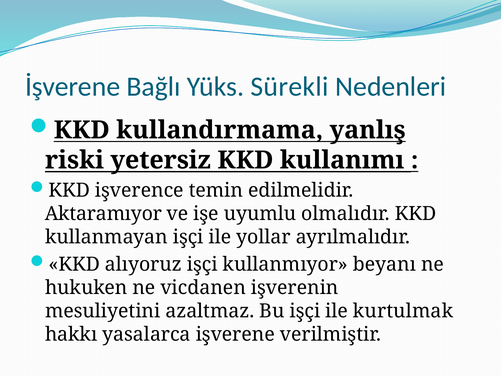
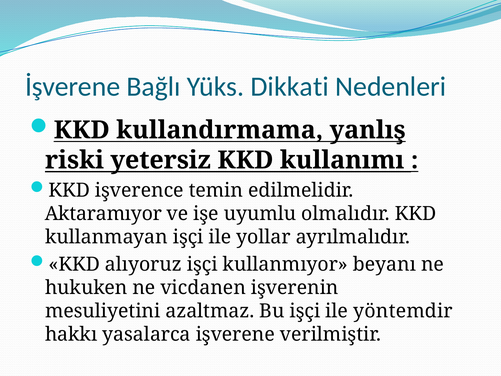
Sürekli: Sürekli -> Dikkati
kurtulmak: kurtulmak -> yöntemdir
